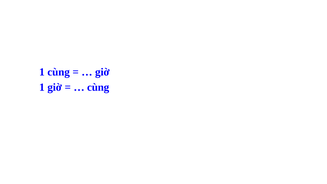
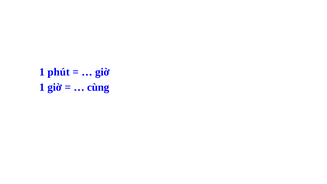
1 cùng: cùng -> phút
